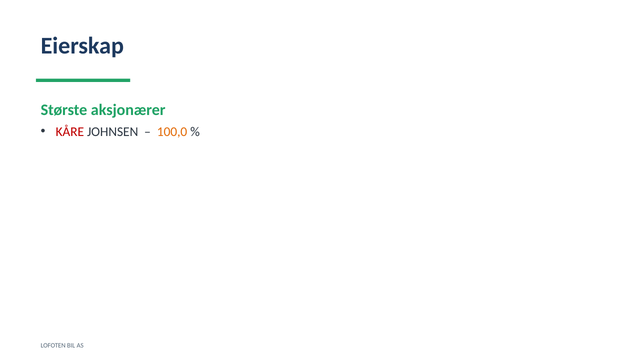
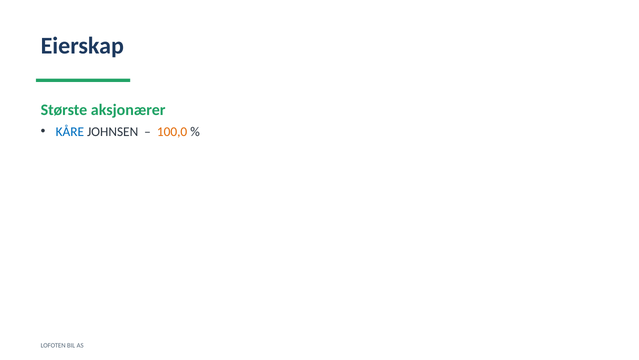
KÅRE colour: red -> blue
